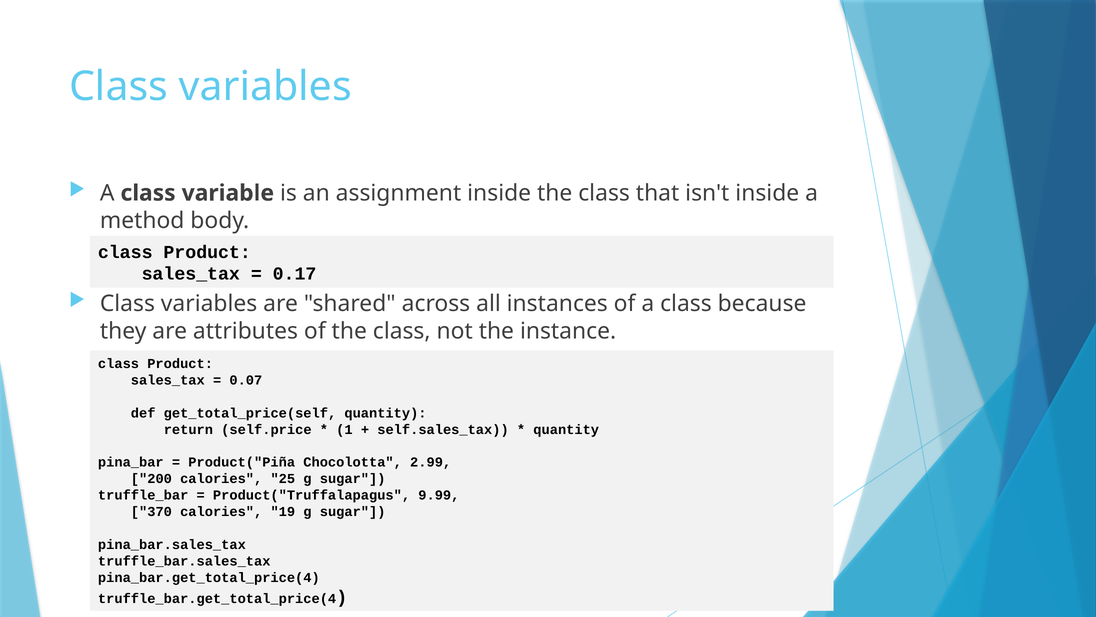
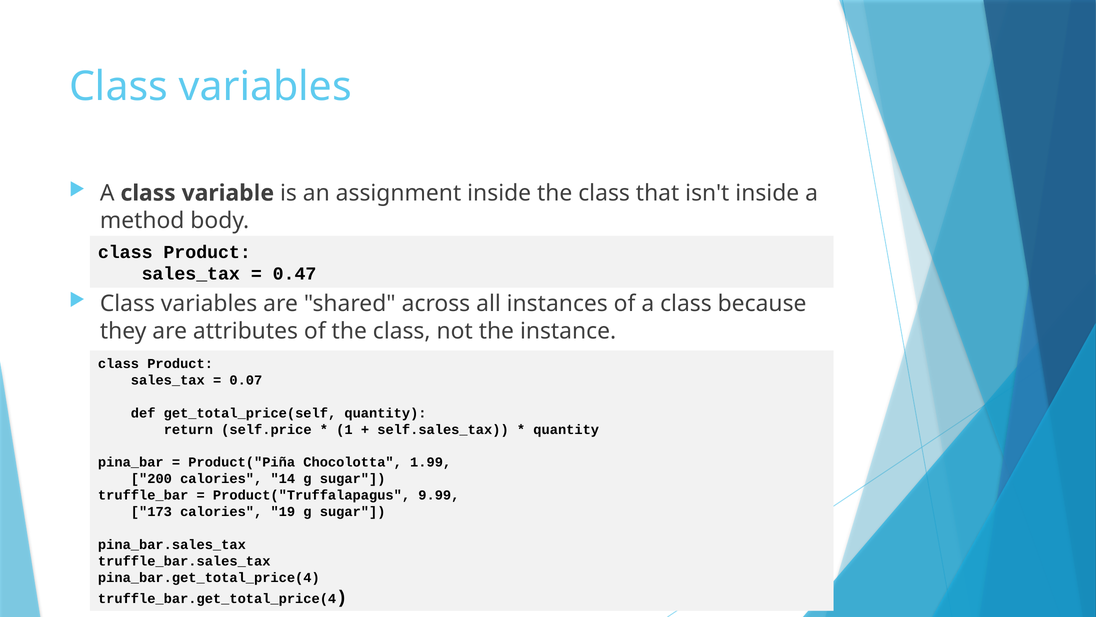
0.17: 0.17 -> 0.47
2.99: 2.99 -> 1.99
25: 25 -> 14
370: 370 -> 173
